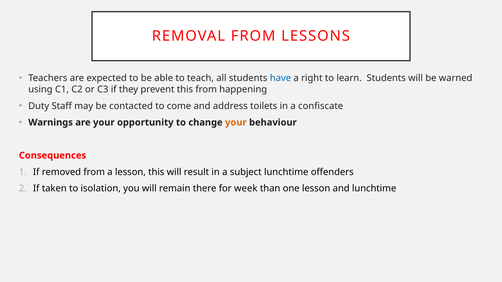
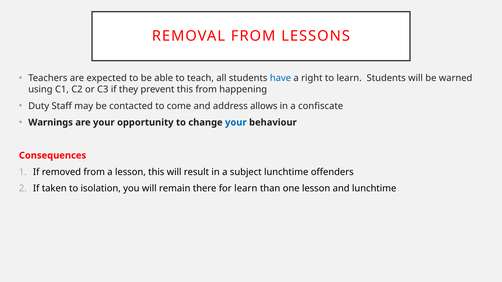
toilets: toilets -> allows
your at (236, 123) colour: orange -> blue
for week: week -> learn
